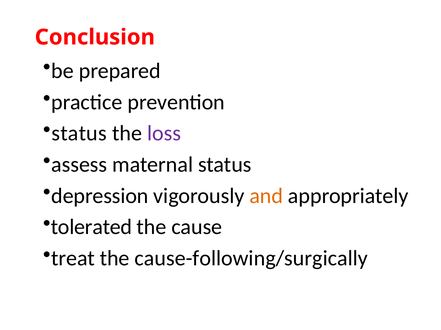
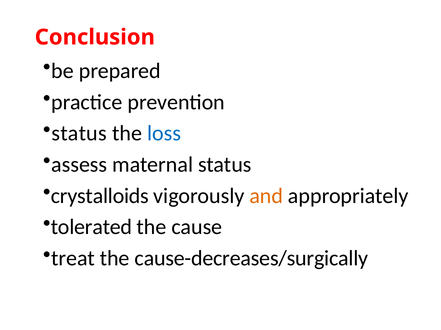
loss colour: purple -> blue
depression: depression -> crystalloids
cause-following/surgically: cause-following/surgically -> cause-decreases/surgically
